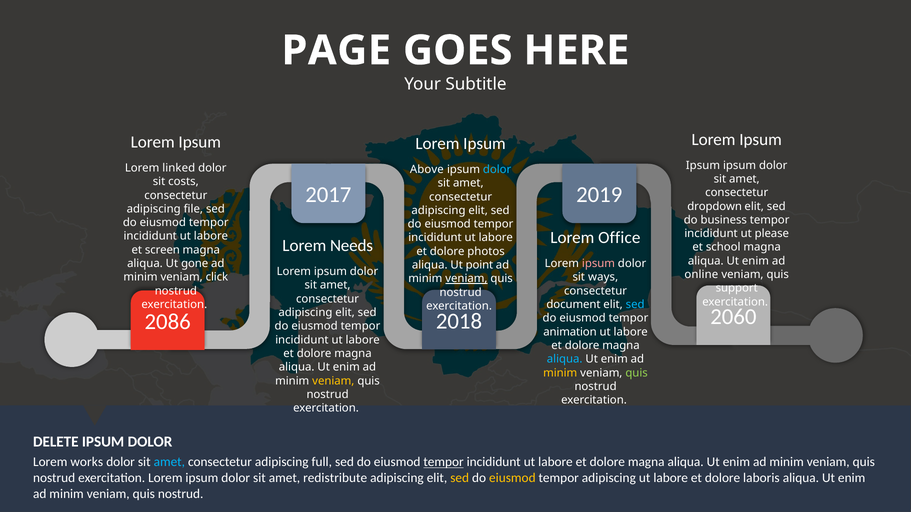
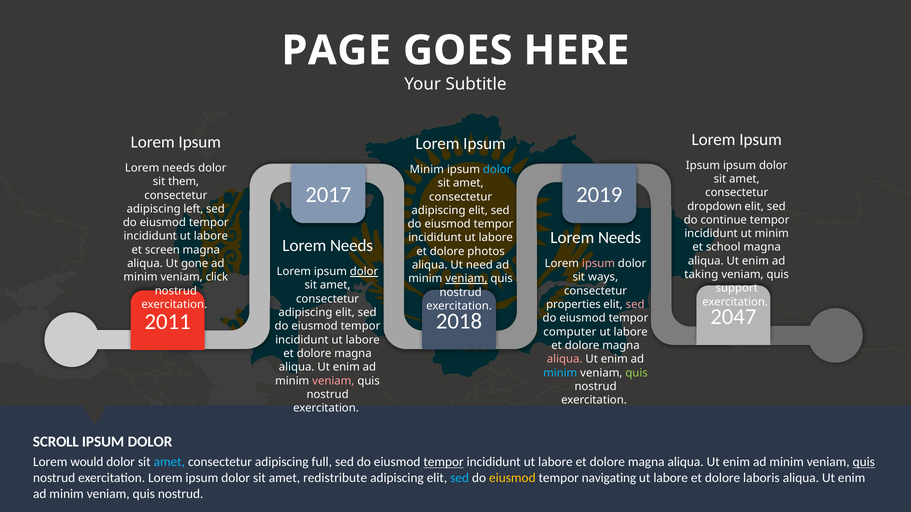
linked at (179, 168): linked -> needs
Above at (427, 170): Above -> Minim
costs: costs -> them
file: file -> left
business: business -> continue
ut please: please -> minim
Office at (619, 238): Office -> Needs
point: point -> need
dolor at (364, 272) underline: none -> present
online: online -> taking
document: document -> properties
sed at (635, 305) colour: light blue -> pink
2060: 2060 -> 2047
2086: 2086 -> 2011
animation: animation -> computer
aliqua at (565, 359) colour: light blue -> pink
minim at (560, 373) colour: yellow -> light blue
veniam at (333, 381) colour: yellow -> pink
DELETE: DELETE -> SCROLL
works: works -> would
quis at (864, 462) underline: none -> present
sed at (460, 478) colour: yellow -> light blue
tempor adipiscing: adipiscing -> navigating
